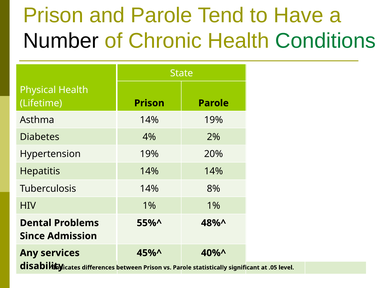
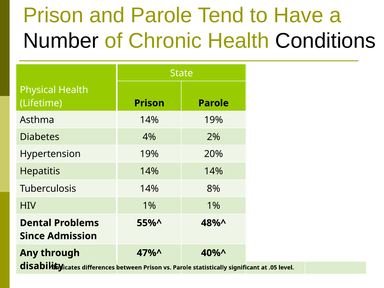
Conditions colour: green -> black
services: services -> through
45%^: 45%^ -> 47%^
